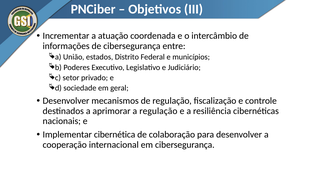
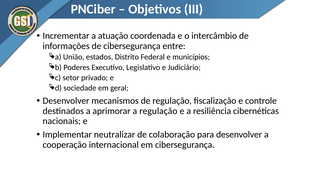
cibernética: cibernética -> neutralizar
